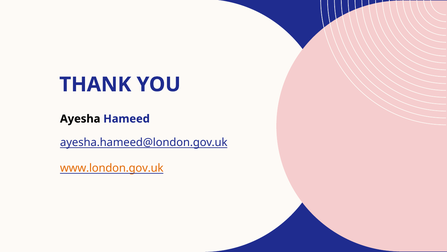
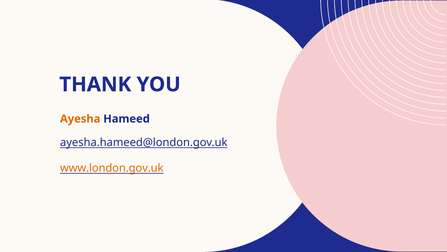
Ayesha colour: black -> orange
